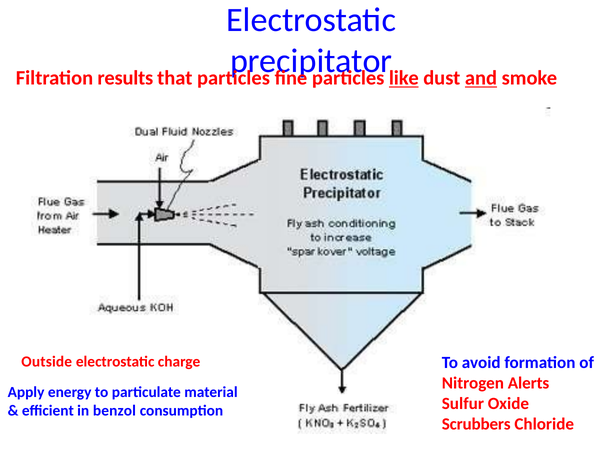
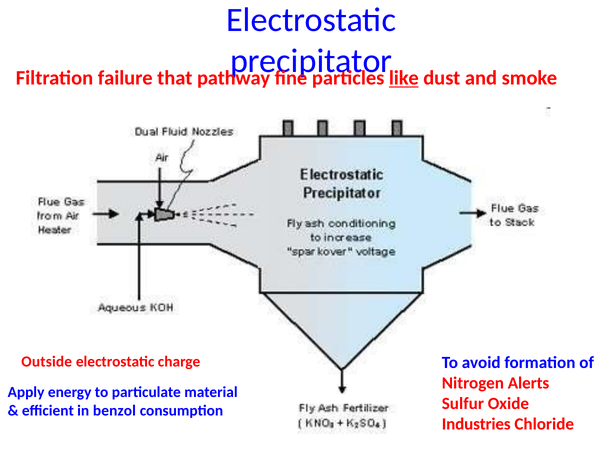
results: results -> failure
that particles: particles -> pathway
and underline: present -> none
Scrubbers: Scrubbers -> Industries
